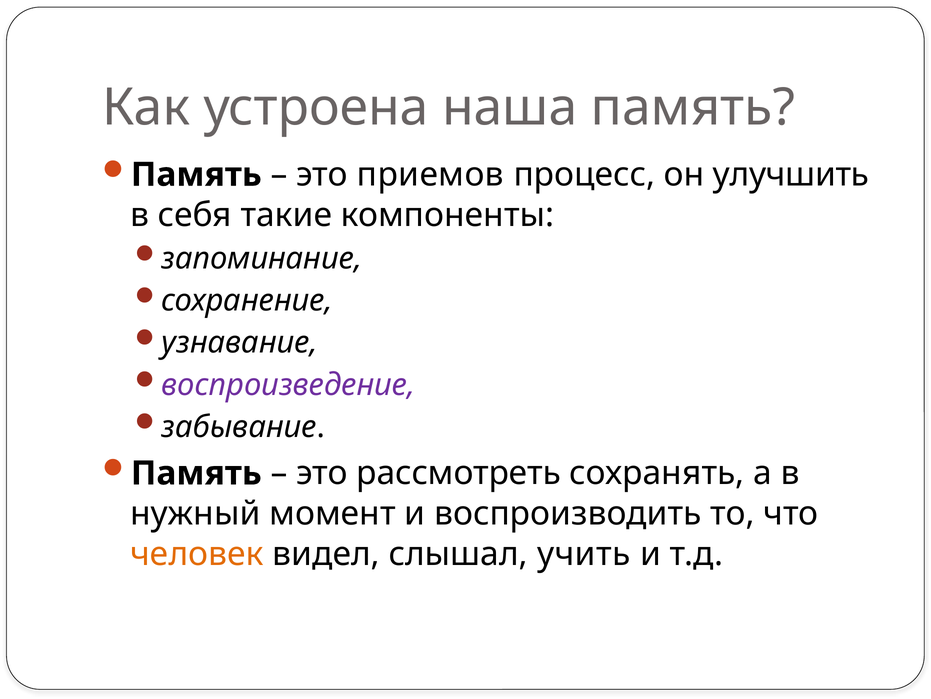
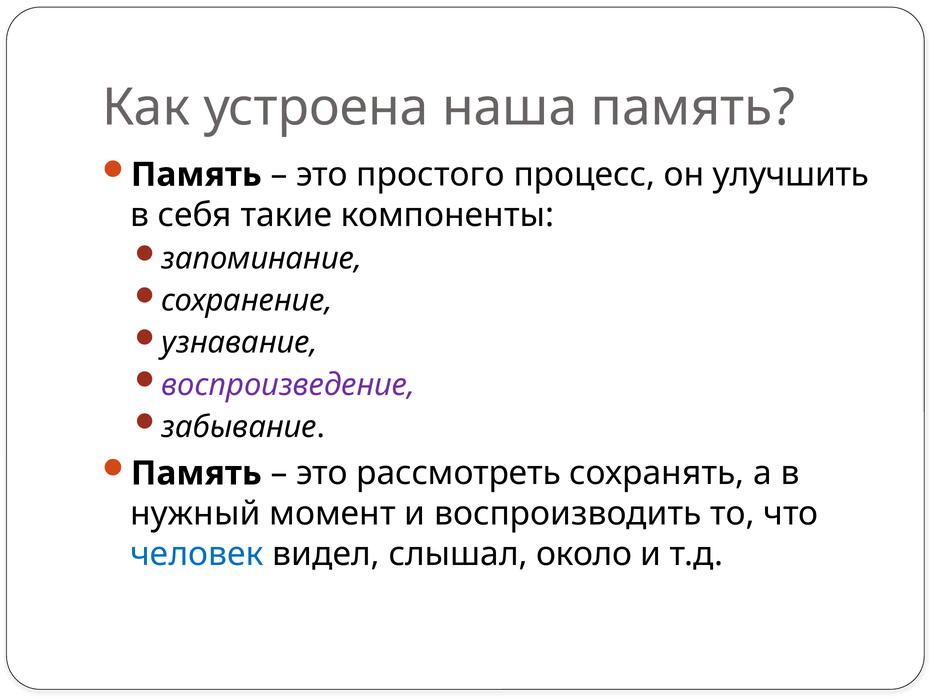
приемов: приемов -> простого
человек colour: orange -> blue
учить: учить -> около
